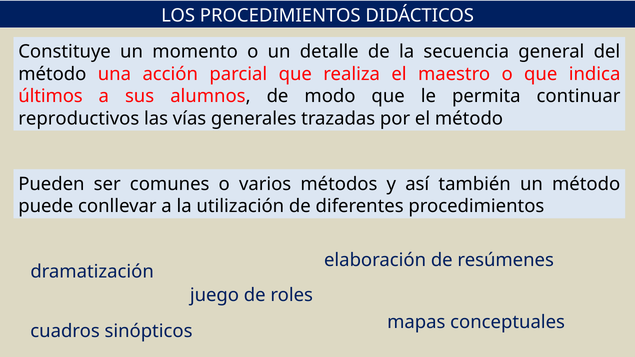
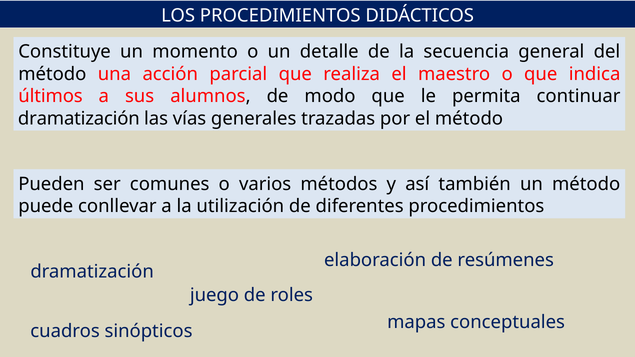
reproductivos at (79, 118): reproductivos -> dramatización
